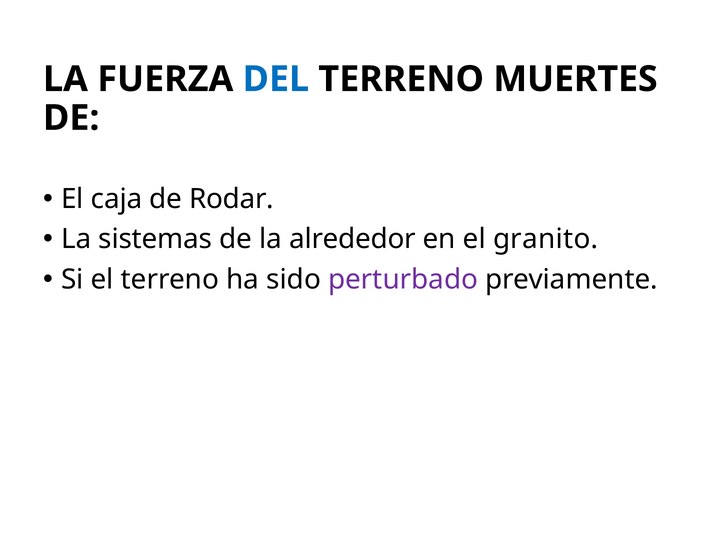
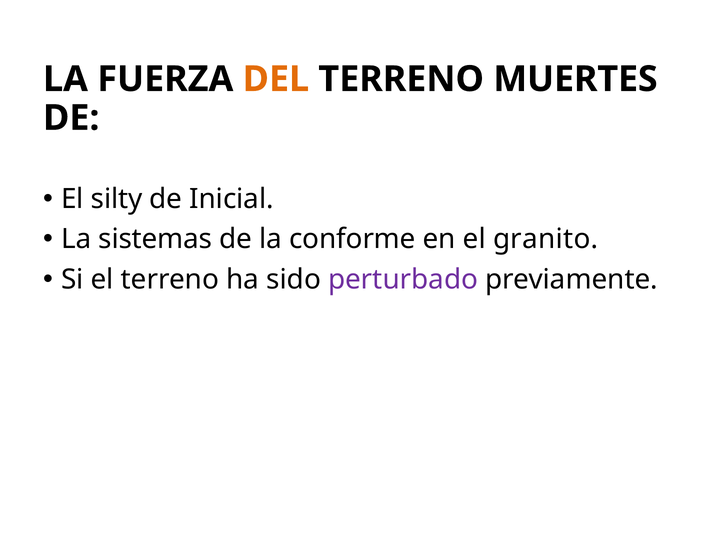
DEL colour: blue -> orange
caja: caja -> silty
Rodar: Rodar -> Inicial
alrededor: alrededor -> conforme
